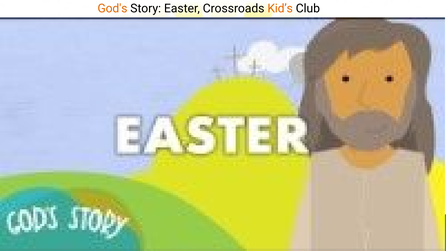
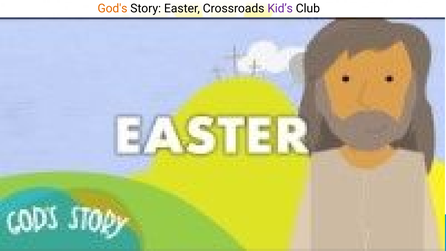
Kid’s colour: orange -> purple
